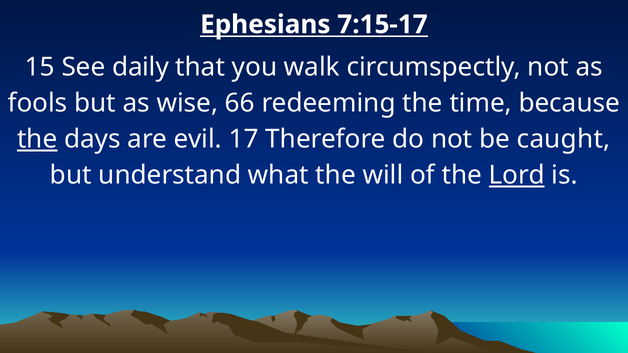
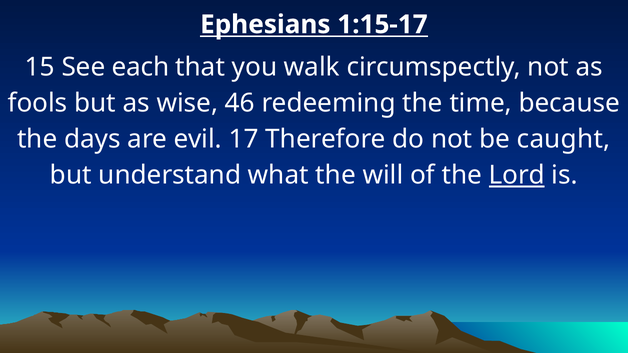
7:15-17: 7:15-17 -> 1:15-17
daily: daily -> each
66: 66 -> 46
the at (37, 139) underline: present -> none
